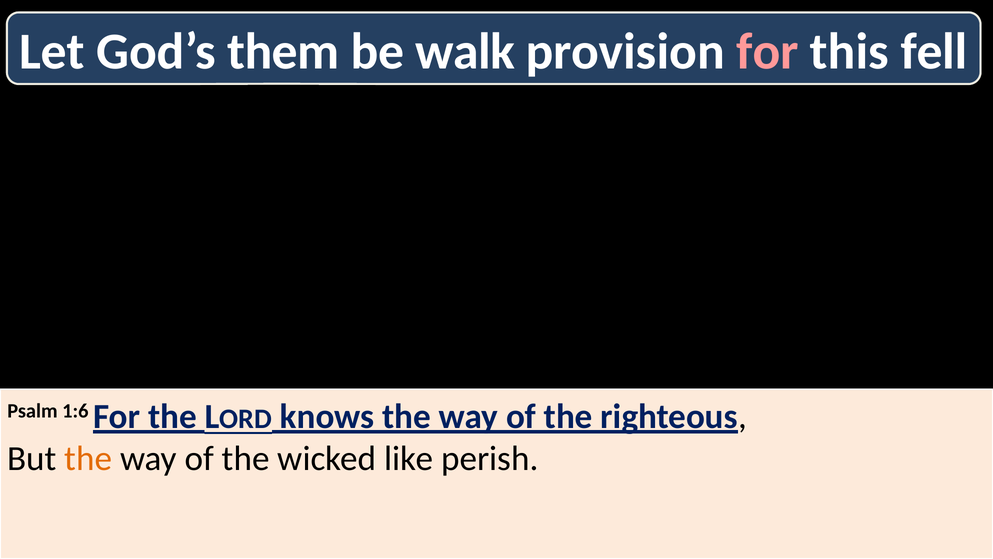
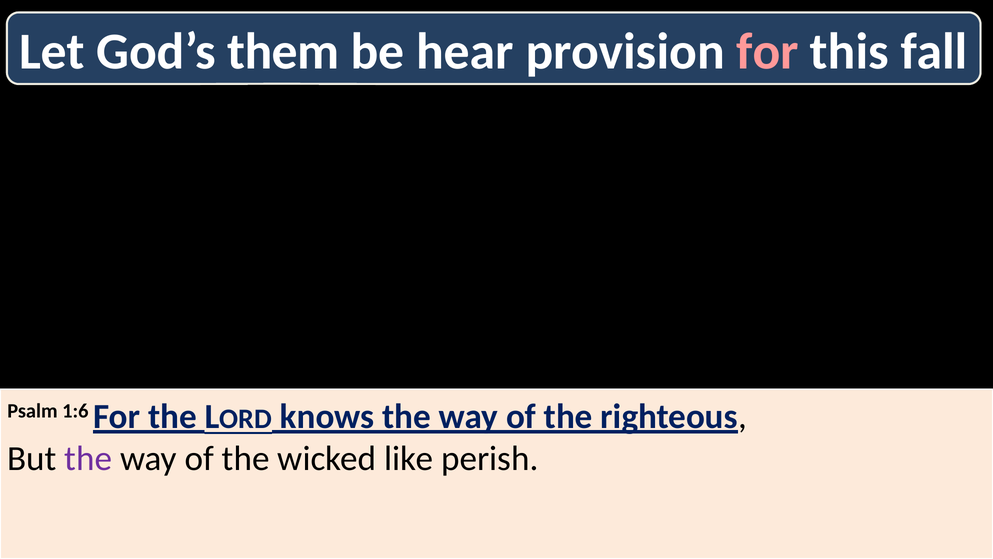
walk: walk -> hear
fell: fell -> fall
the at (88, 459) colour: orange -> purple
